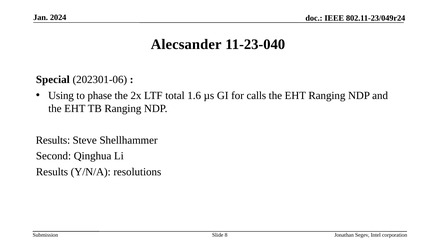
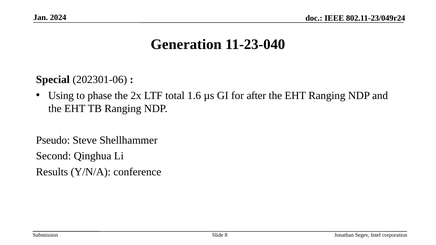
Alecsander: Alecsander -> Generation
calls: calls -> after
Results at (53, 140): Results -> Pseudo
resolutions: resolutions -> conference
